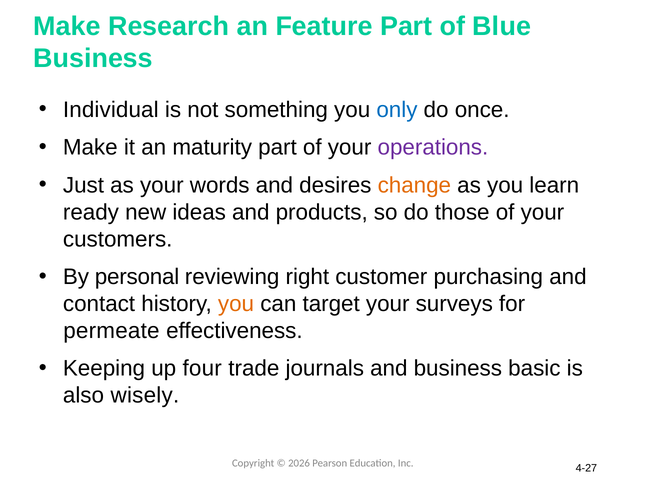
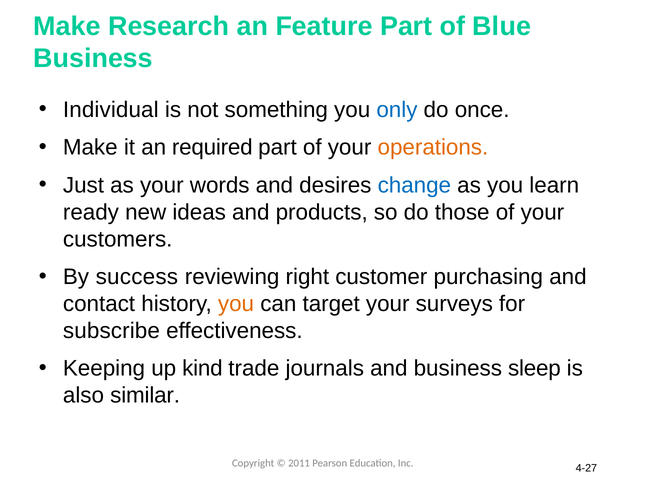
maturity: maturity -> required
operations colour: purple -> orange
change colour: orange -> blue
personal: personal -> success
permeate: permeate -> subscribe
four: four -> kind
basic: basic -> sleep
wisely: wisely -> similar
2026: 2026 -> 2011
